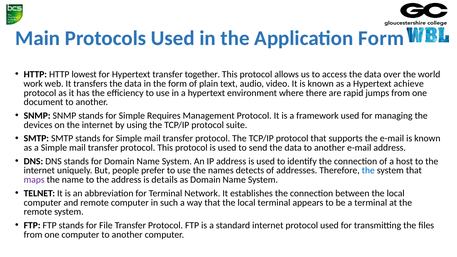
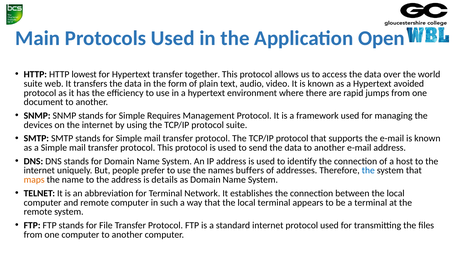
Application Form: Form -> Open
work at (33, 84): work -> suite
achieve: achieve -> avoided
detects: detects -> buffers
maps colour: purple -> orange
